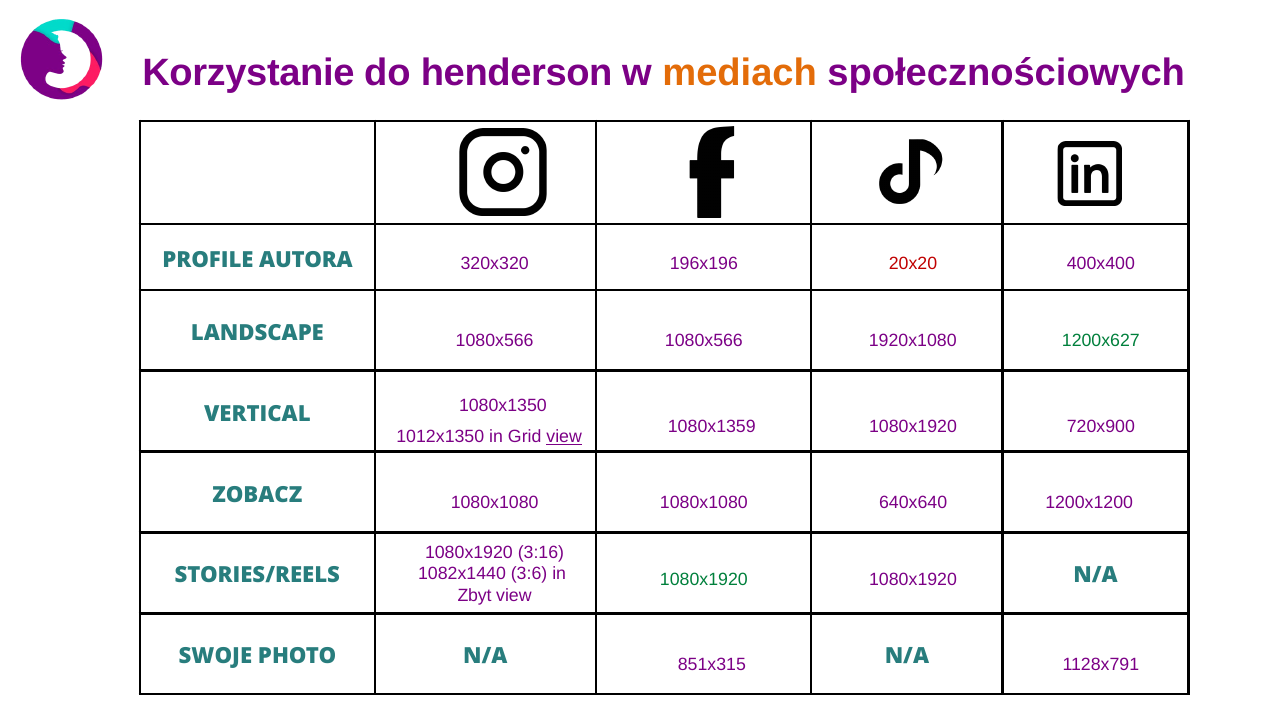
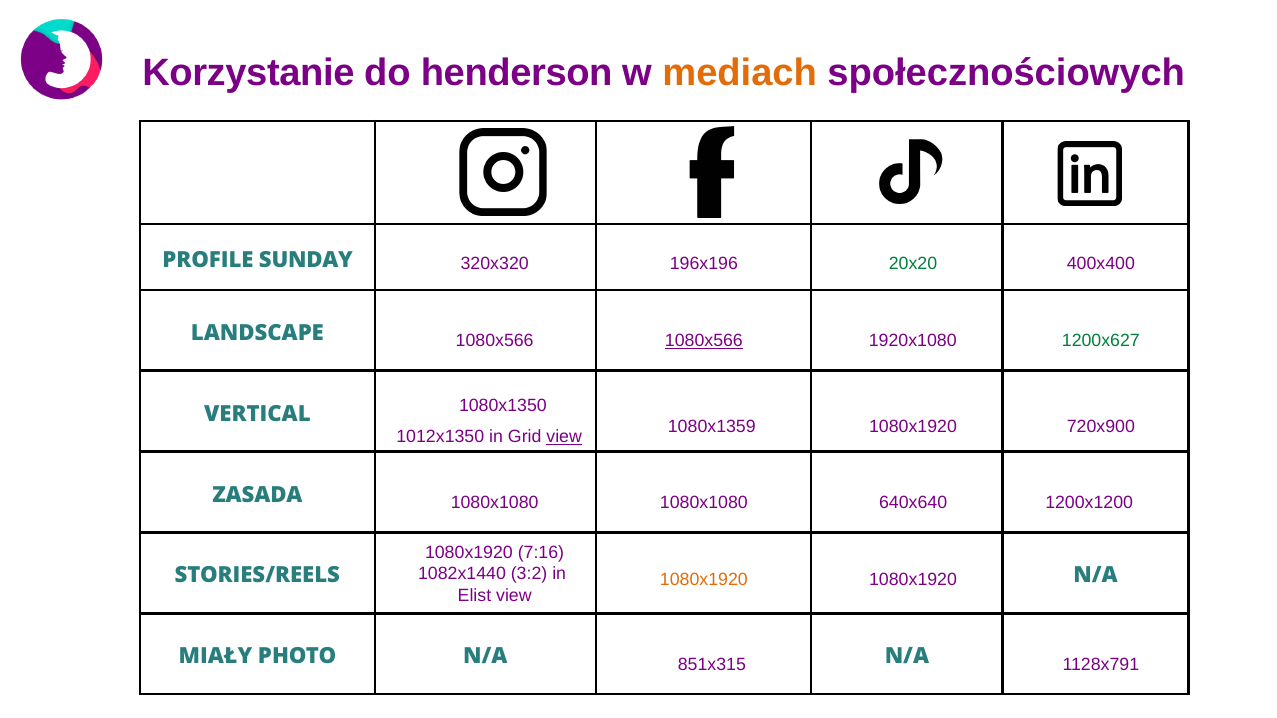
AUTORA: AUTORA -> SUNDAY
20x20 colour: red -> green
1080x566 at (704, 341) underline: none -> present
ZOBACZ: ZOBACZ -> ZASADA
3:16: 3:16 -> 7:16
3:6: 3:6 -> 3:2
1080x1920 at (704, 580) colour: green -> orange
Zbyt: Zbyt -> Elist
SWOJE: SWOJE -> MIAŁY
